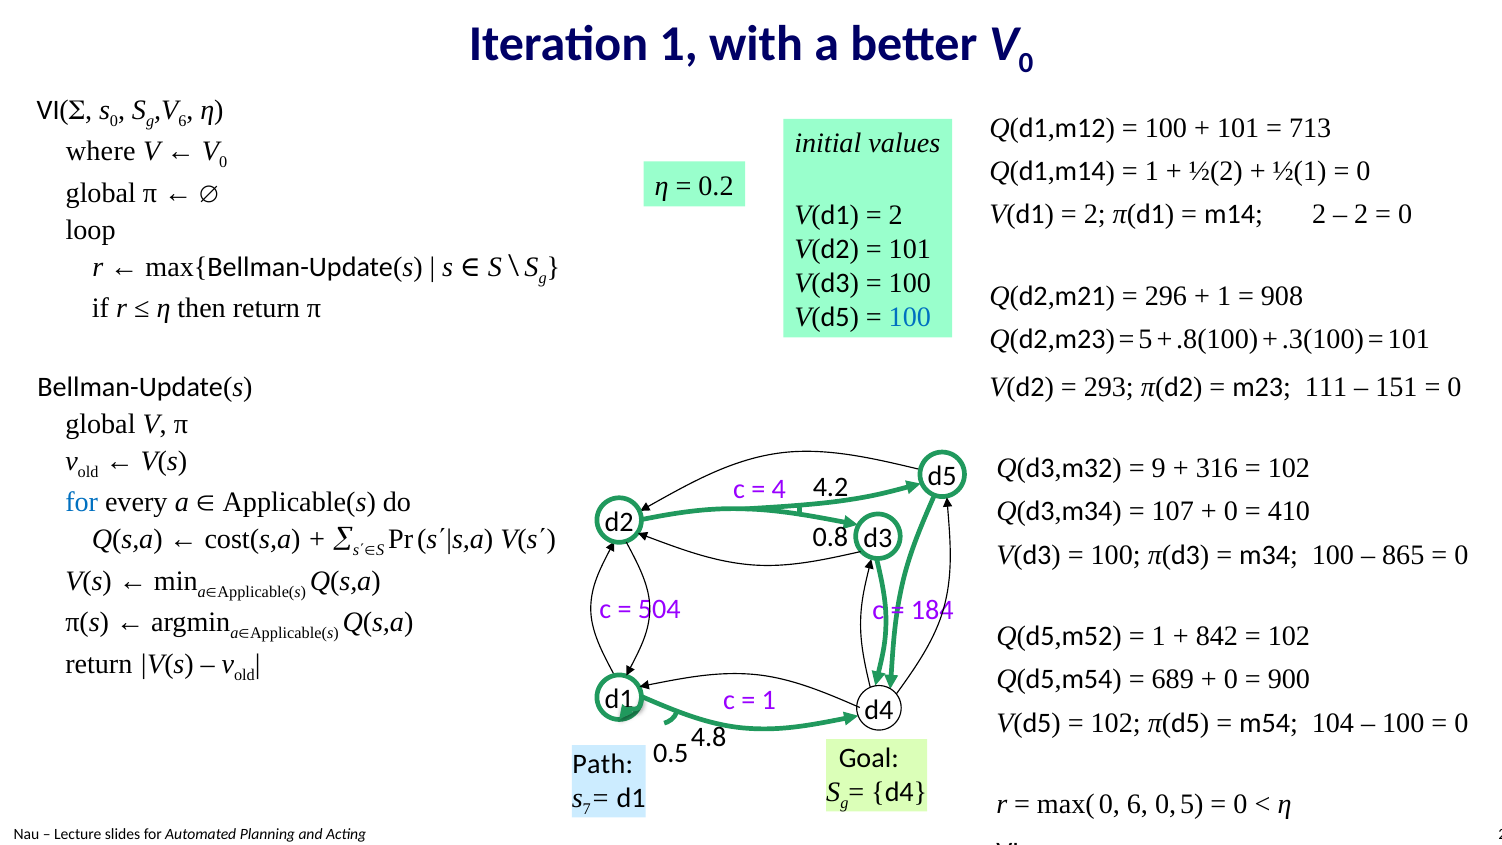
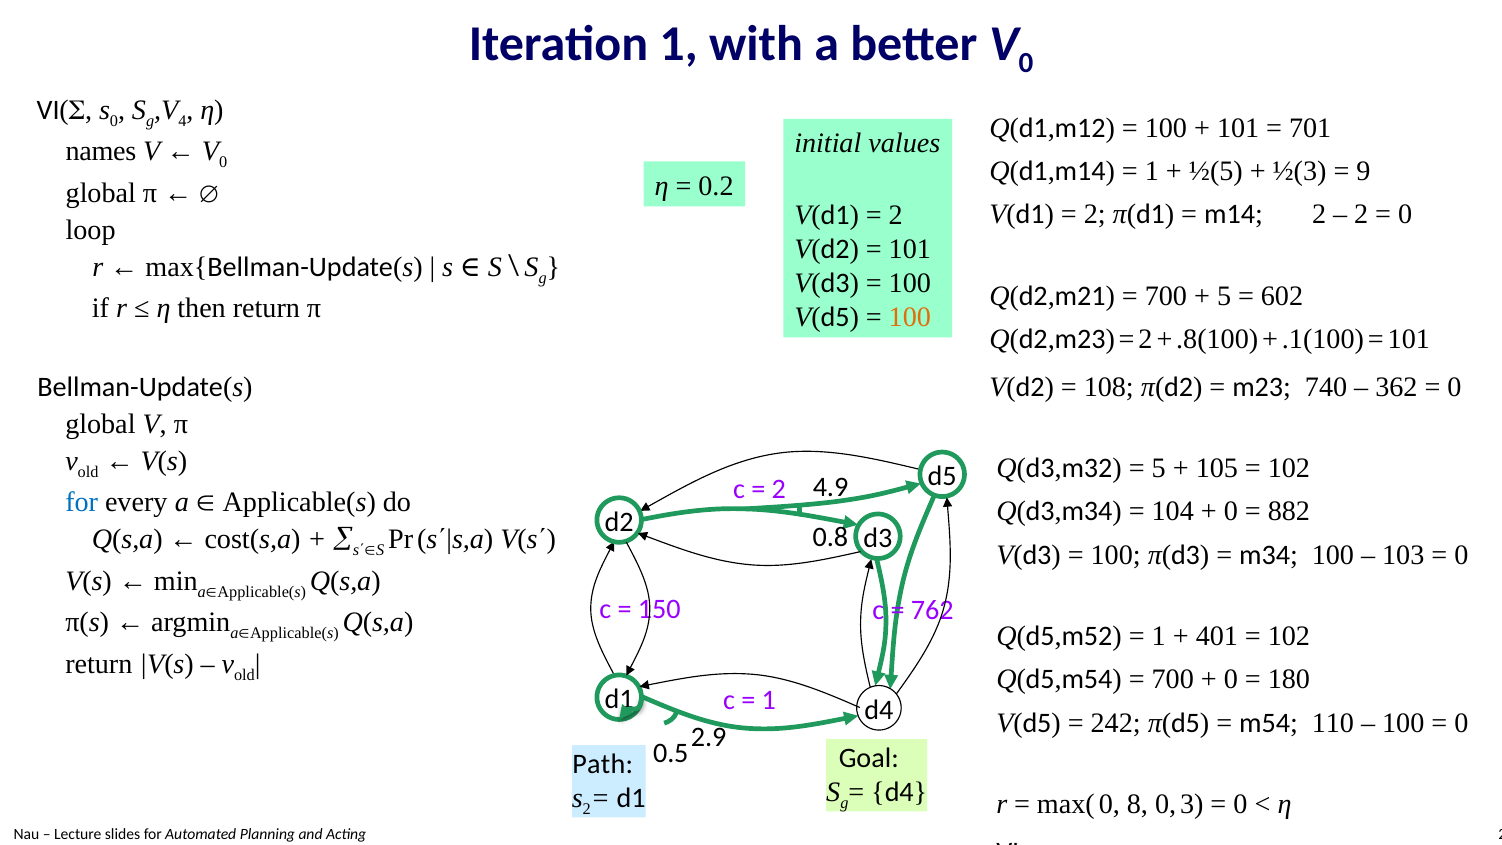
6 at (182, 121): 6 -> 4
713: 713 -> 701
where: where -> names
½(2: ½(2 -> ½(5
½(1: ½(1 -> ½(3
0 at (1363, 171): 0 -> 9
296 at (1166, 296): 296 -> 700
1 at (1224, 296): 1 -> 5
908: 908 -> 602
100 at (910, 317) colour: blue -> orange
5 at (1146, 339): 5 -> 2
.3(100: .3(100 -> .1(100
293: 293 -> 108
111: 111 -> 740
151: 151 -> 362
9 at (1159, 468): 9 -> 5
316: 316 -> 105
4.2: 4.2 -> 4.9
4 at (779, 490): 4 -> 2
107: 107 -> 104
410: 410 -> 882
865: 865 -> 103
504: 504 -> 150
184: 184 -> 762
842: 842 -> 401
689 at (1173, 680): 689 -> 700
900: 900 -> 180
102 at (1116, 723): 102 -> 242
104: 104 -> 110
4.8: 4.8 -> 2.9
s 7: 7 -> 2
0 6: 6 -> 8
0 5: 5 -> 3
